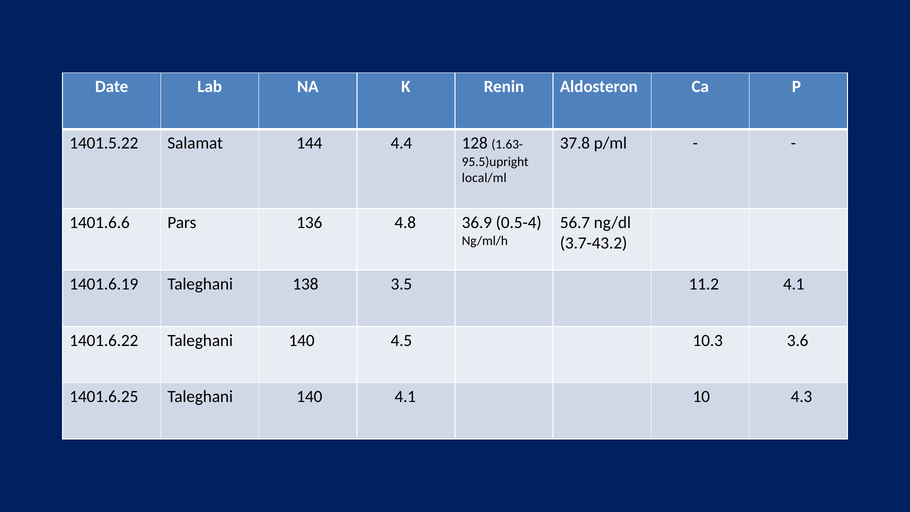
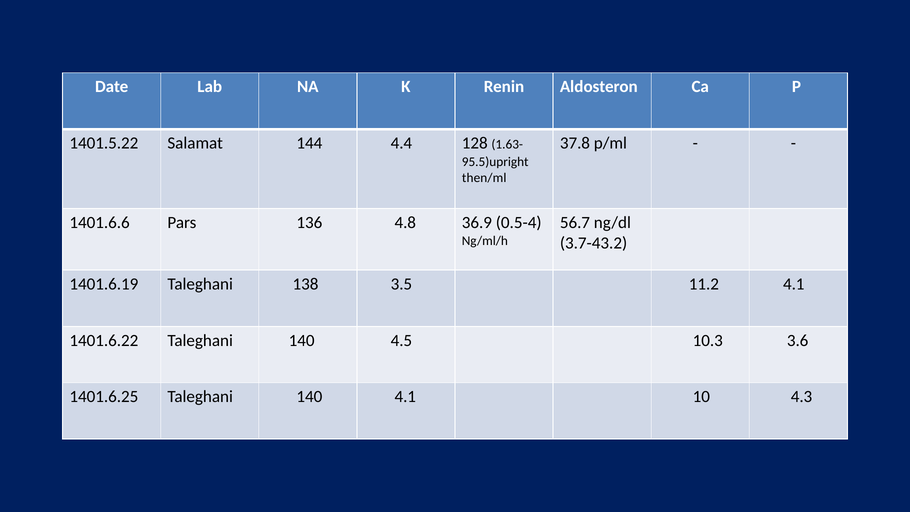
local/ml: local/ml -> then/ml
